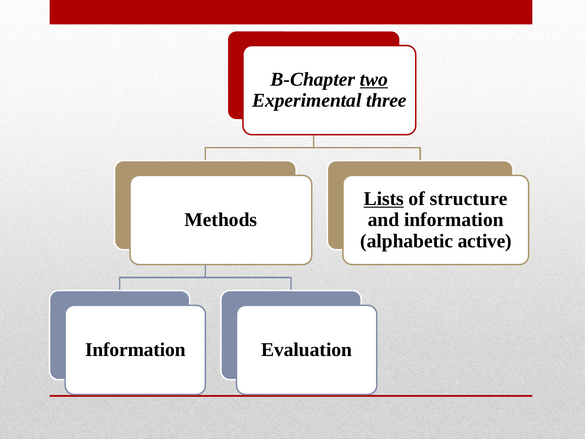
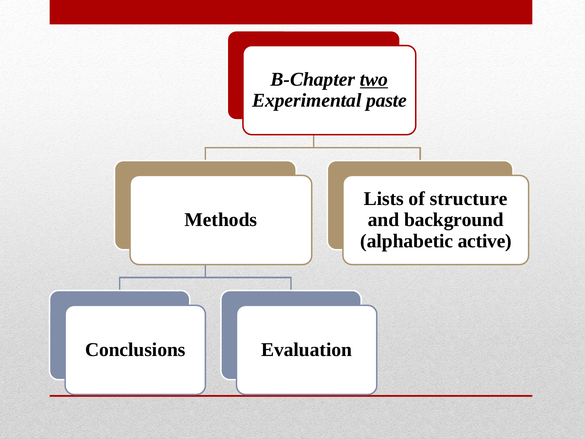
three: three -> paste
Lists underline: present -> none
and information: information -> background
Information at (135, 350): Information -> Conclusions
